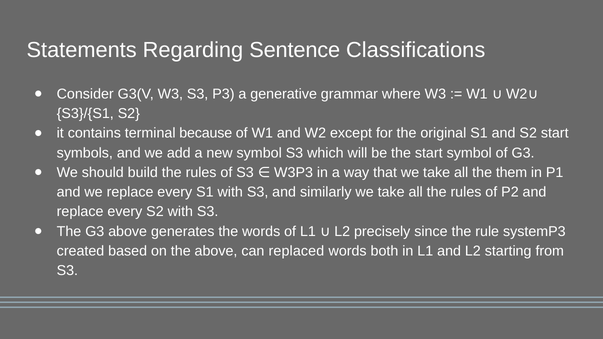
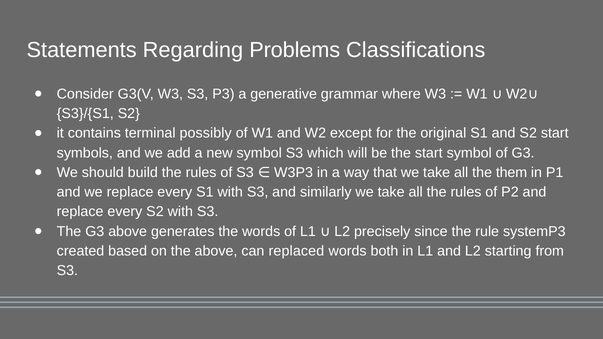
Sentence: Sentence -> Problems
because: because -> possibly
